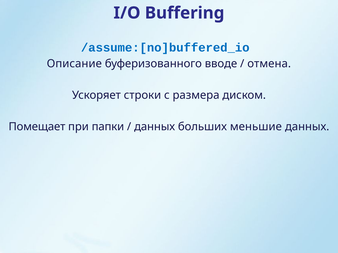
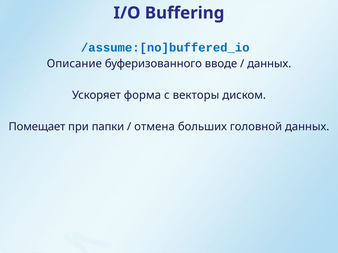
отмена at (269, 64): отмена -> данных
строки: строки -> форма
размера: размера -> векторы
данных at (155, 127): данных -> отмена
меньшие: меньшие -> головной
